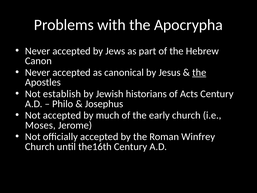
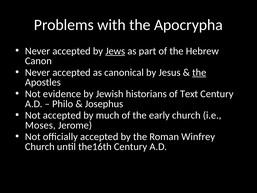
Jews underline: none -> present
establish: establish -> evidence
Acts: Acts -> Text
